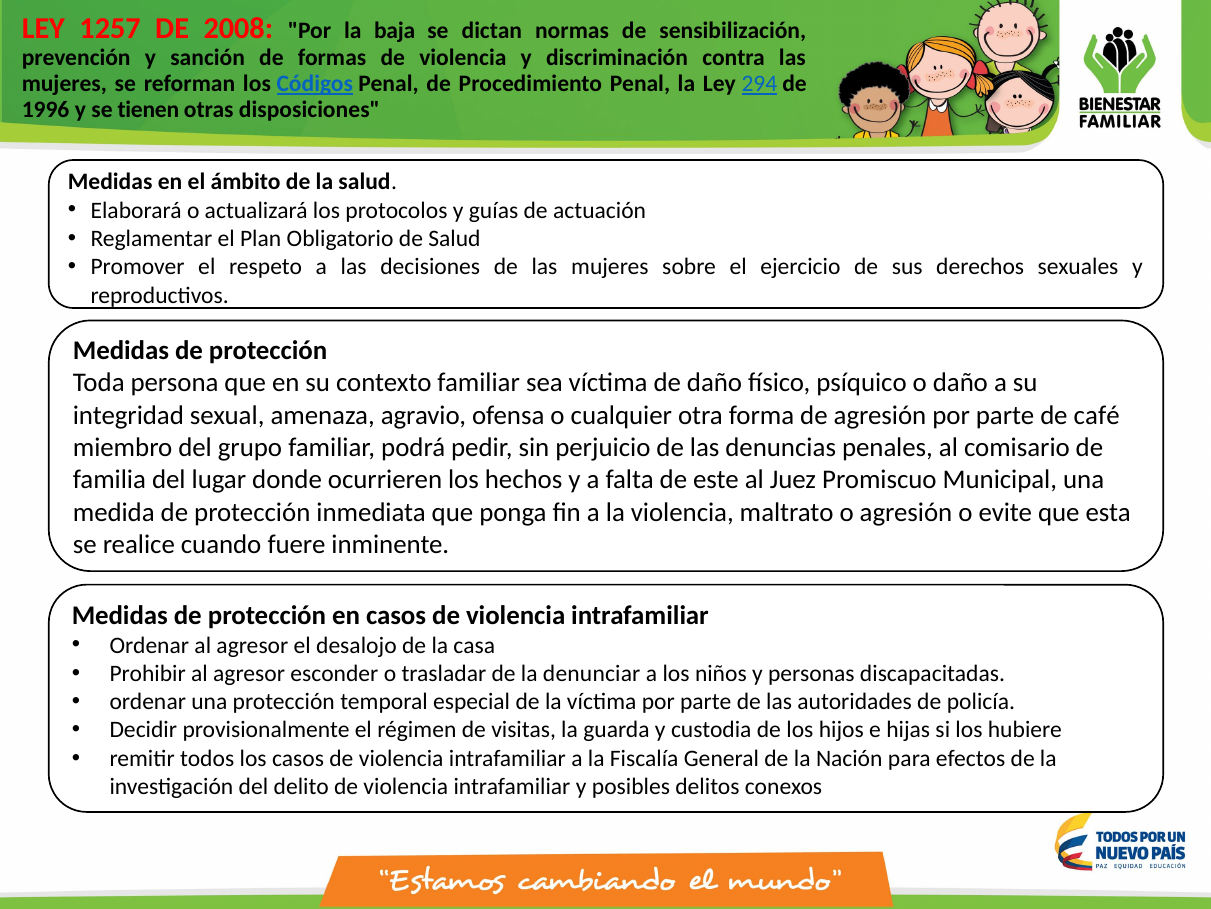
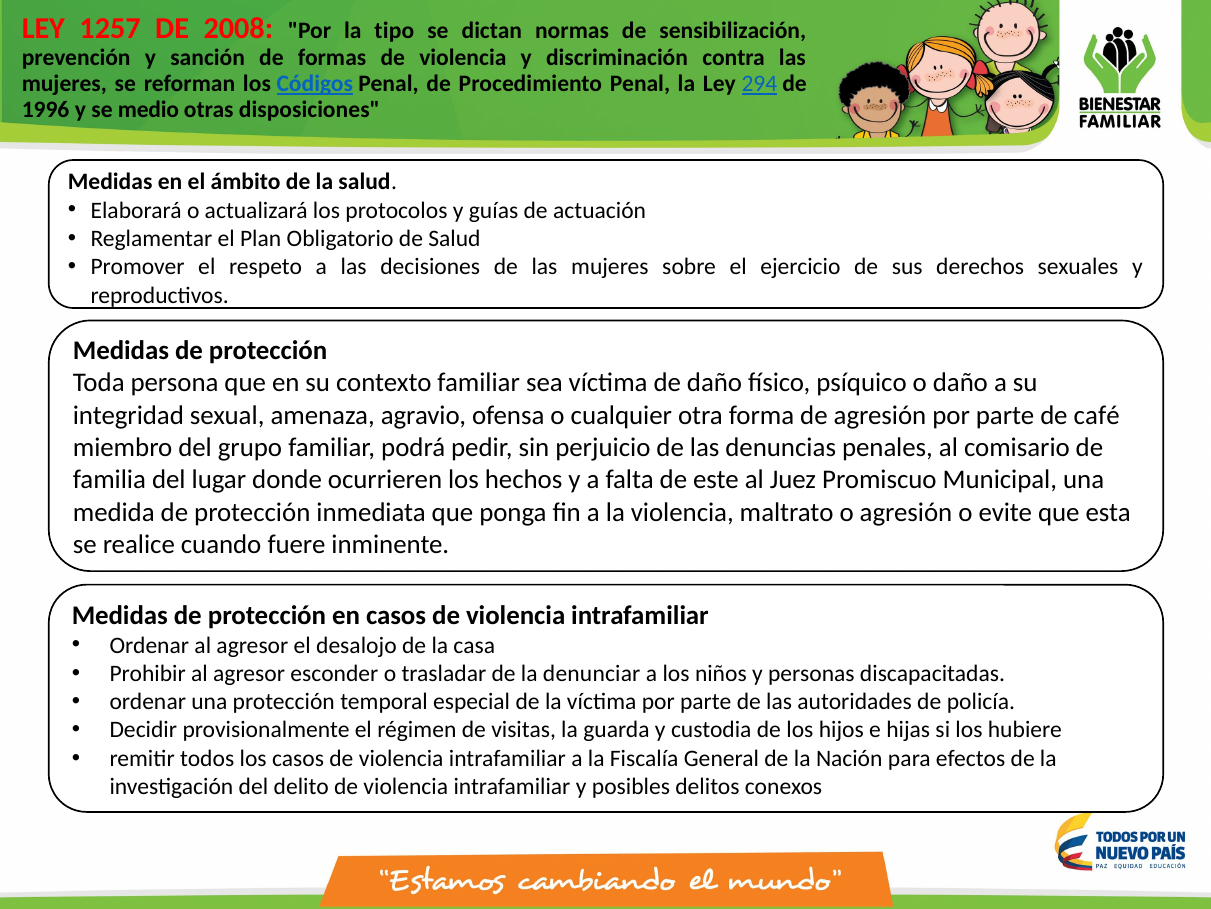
baja: baja -> tipo
tienen: tienen -> medio
